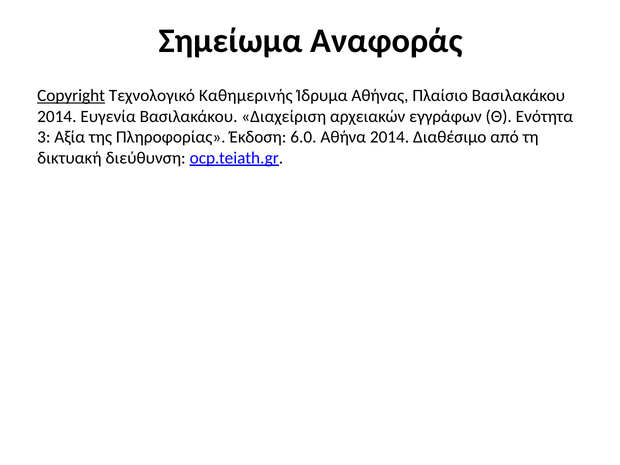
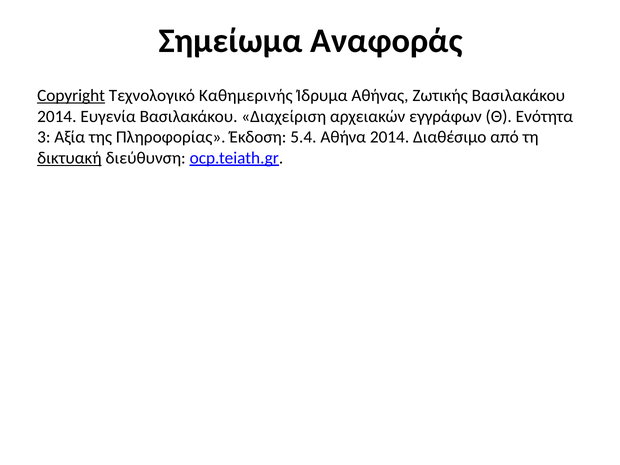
Πλαίσιο: Πλαίσιο -> Ζωτικής
6.0: 6.0 -> 5.4
δικτυακή underline: none -> present
